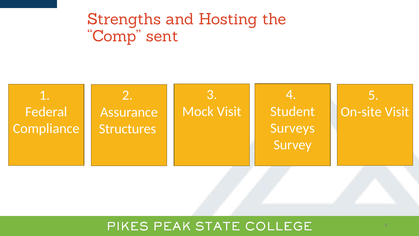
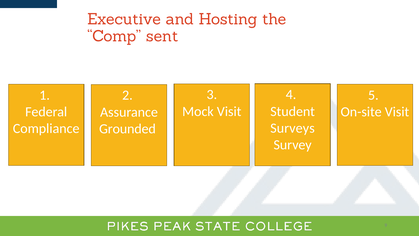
Strengths: Strengths -> Executive
Structures: Structures -> Grounded
